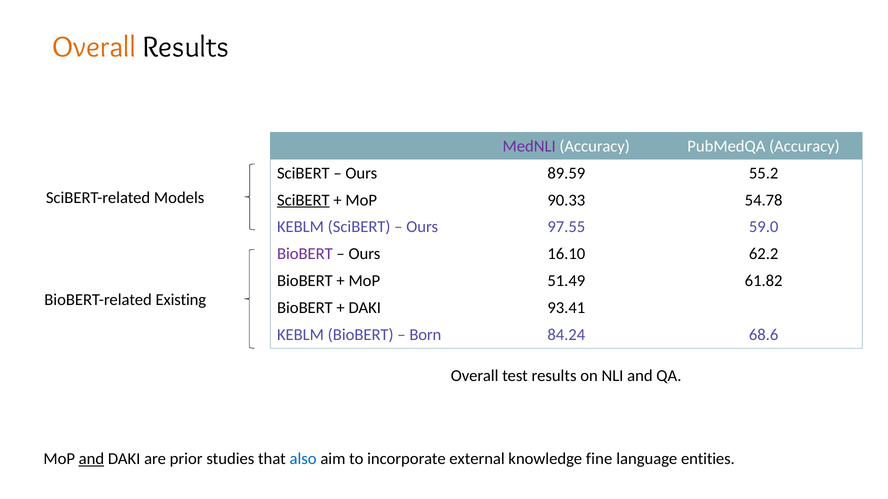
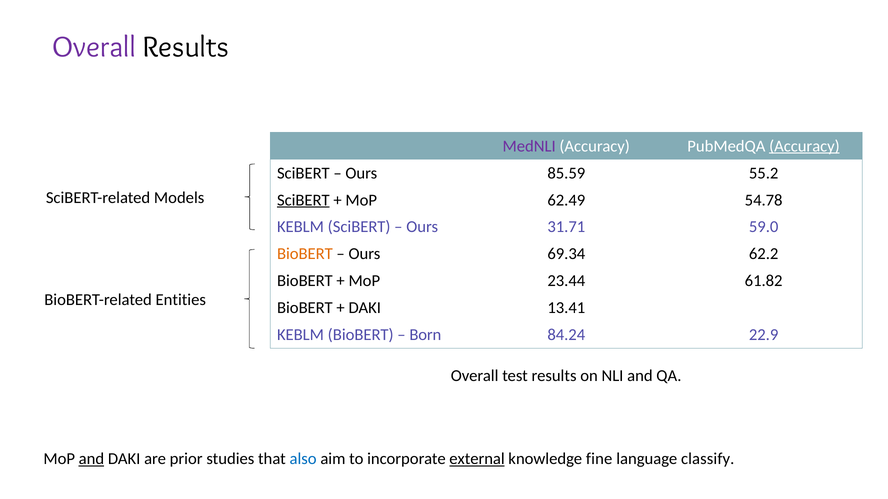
Overall at (94, 47) colour: orange -> purple
Accuracy at (804, 146) underline: none -> present
89.59: 89.59 -> 85.59
90.33: 90.33 -> 62.49
97.55: 97.55 -> 31.71
BioBERT at (305, 254) colour: purple -> orange
16.10: 16.10 -> 69.34
51.49: 51.49 -> 23.44
Existing: Existing -> Entities
93.41: 93.41 -> 13.41
68.6: 68.6 -> 22.9
external underline: none -> present
entities: entities -> classify
